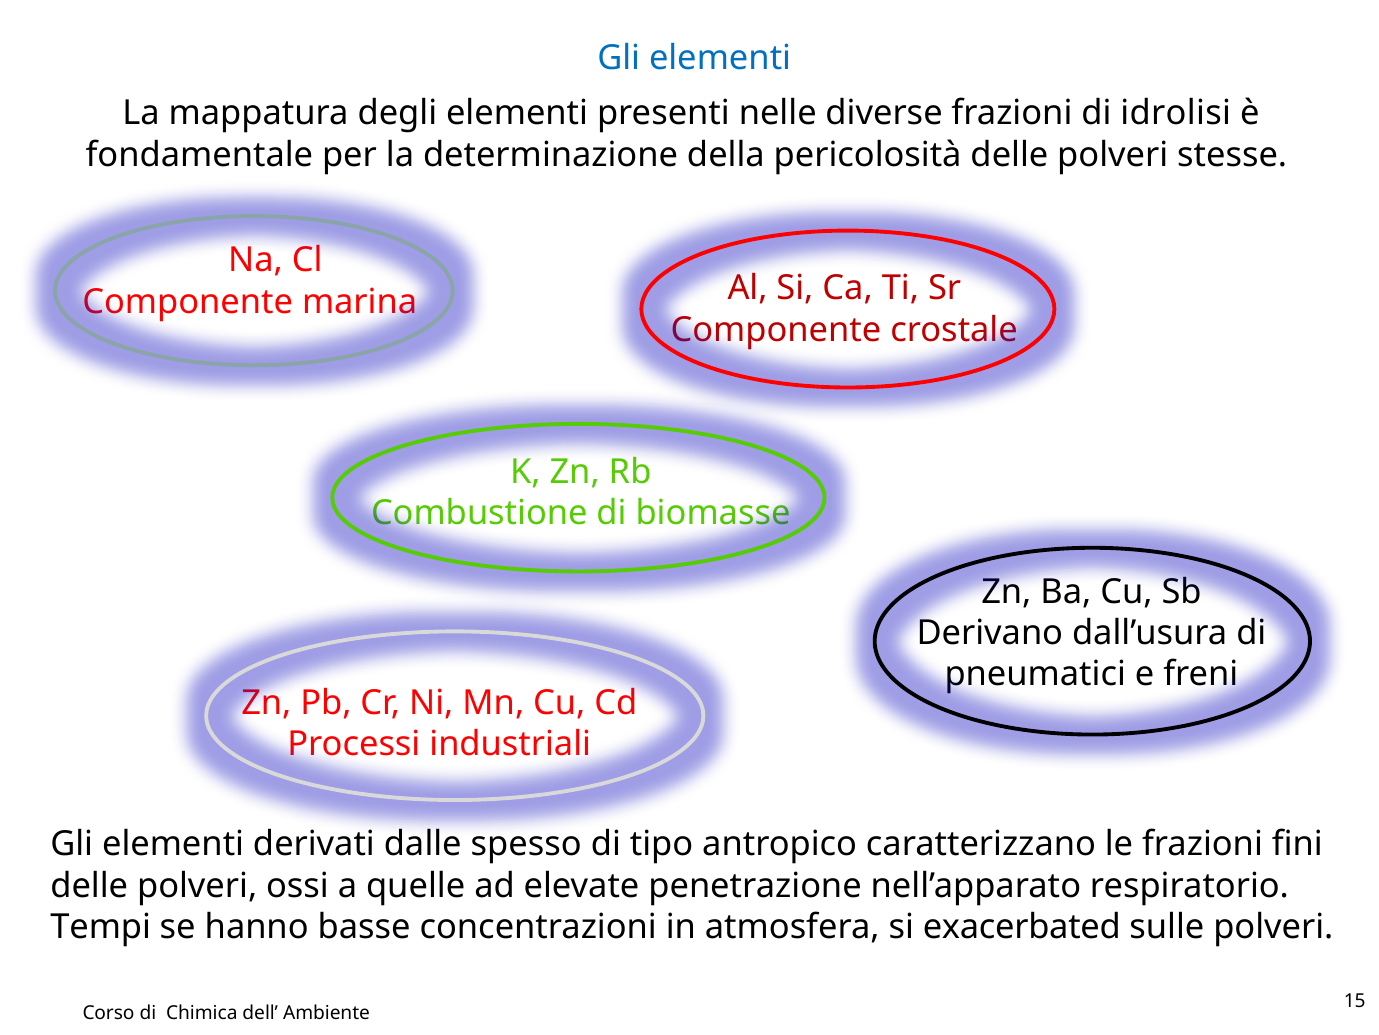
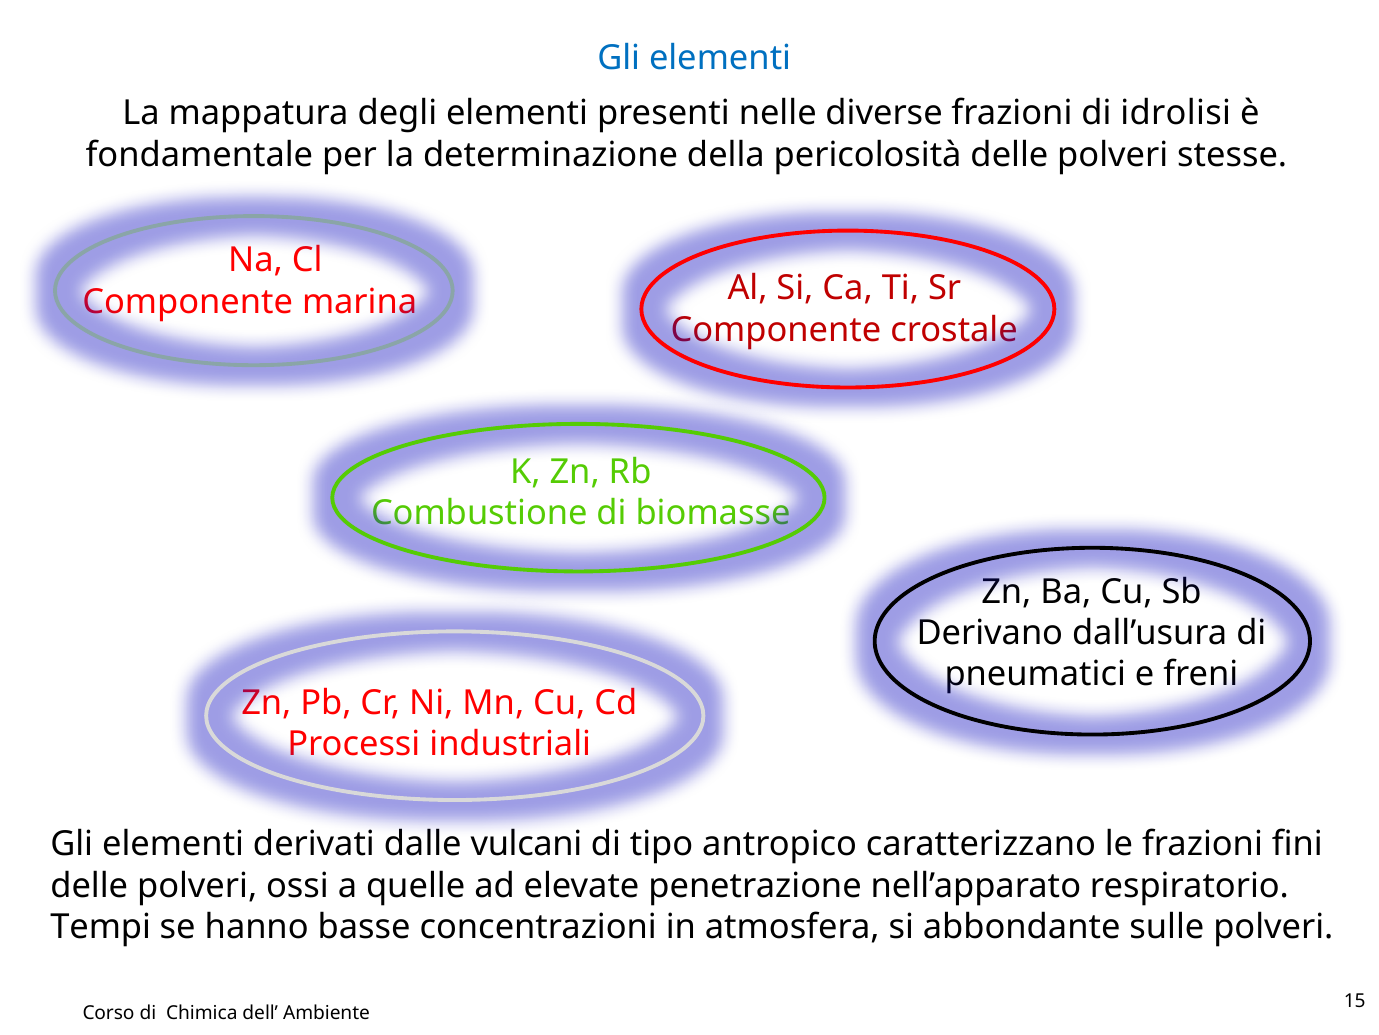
spesso: spesso -> vulcani
exacerbated: exacerbated -> abbondante
